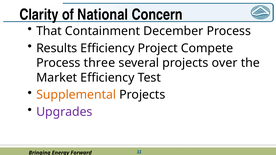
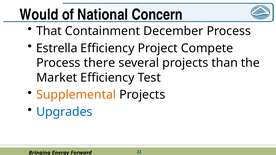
Clarity: Clarity -> Would
Results: Results -> Estrella
three: three -> there
over: over -> than
Upgrades colour: purple -> blue
